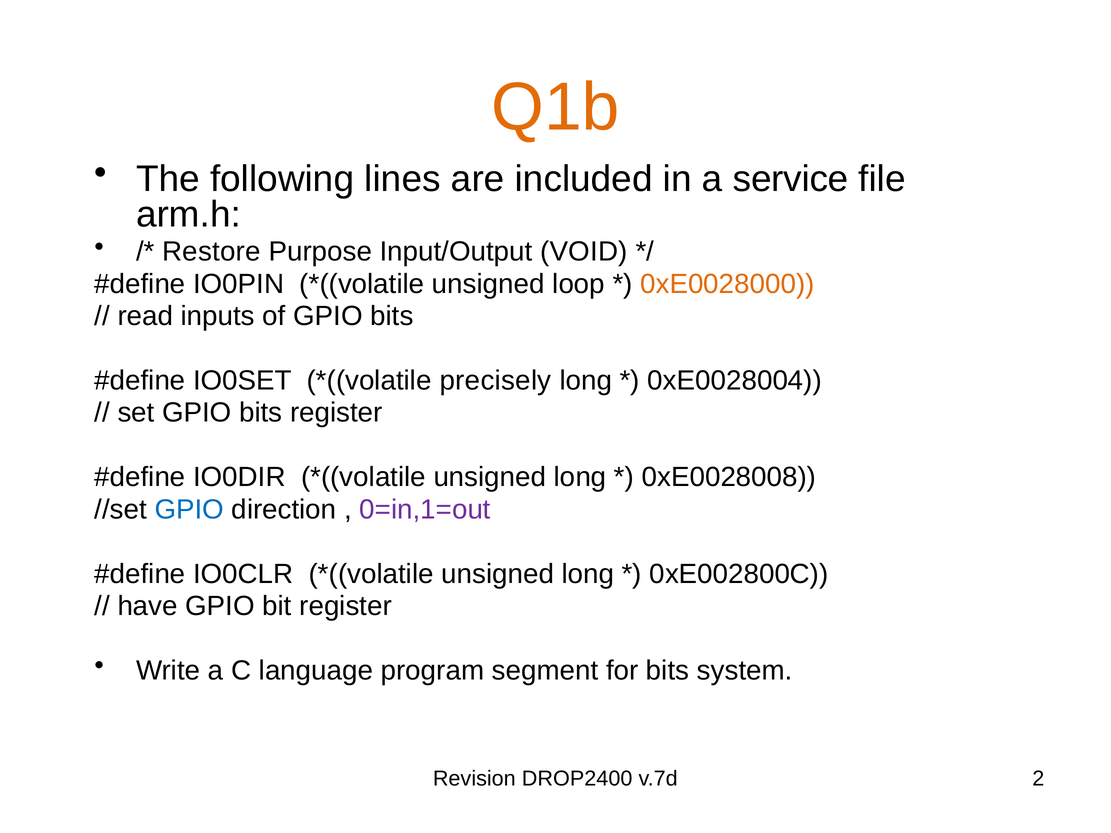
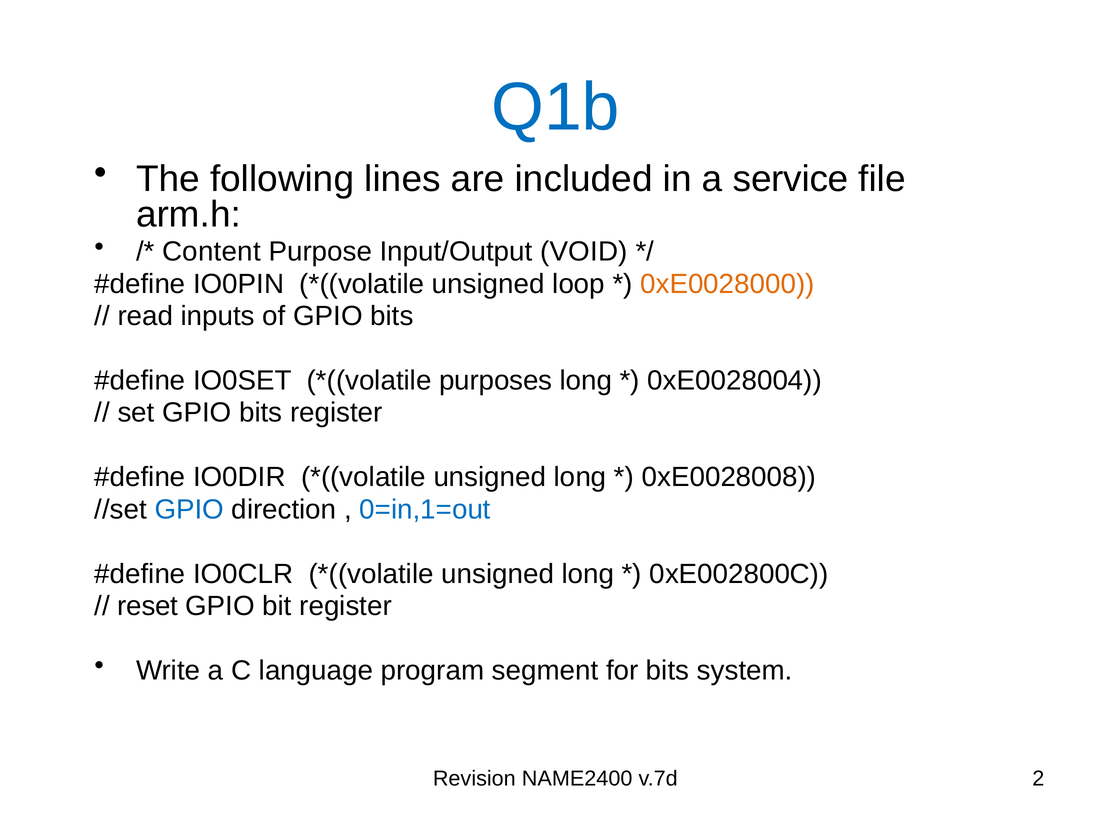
Q1b colour: orange -> blue
Restore: Restore -> Content
precisely: precisely -> purposes
0=in,1=out colour: purple -> blue
have: have -> reset
DROP2400: DROP2400 -> NAME2400
